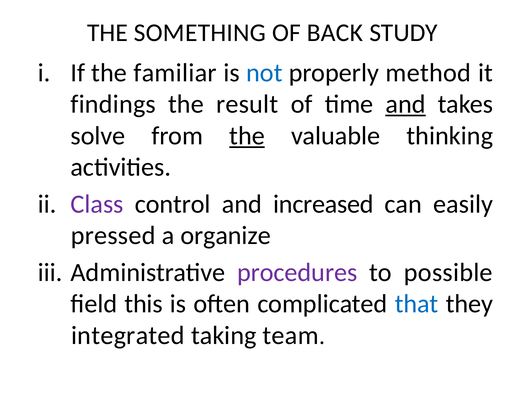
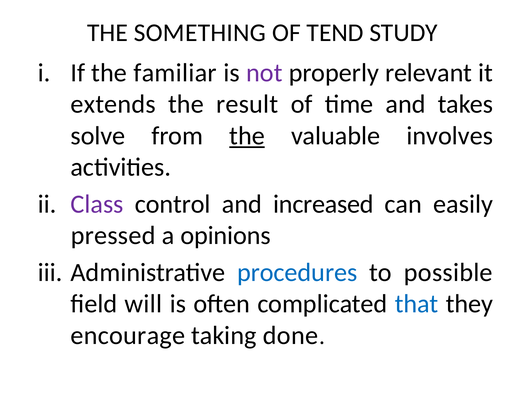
BACK: BACK -> TEND
not colour: blue -> purple
method: method -> relevant
findings: findings -> extends
and at (406, 104) underline: present -> none
thinking: thinking -> involves
organize: organize -> opinions
procedures colour: purple -> blue
this: this -> will
integrated: integrated -> encourage
team: team -> done
